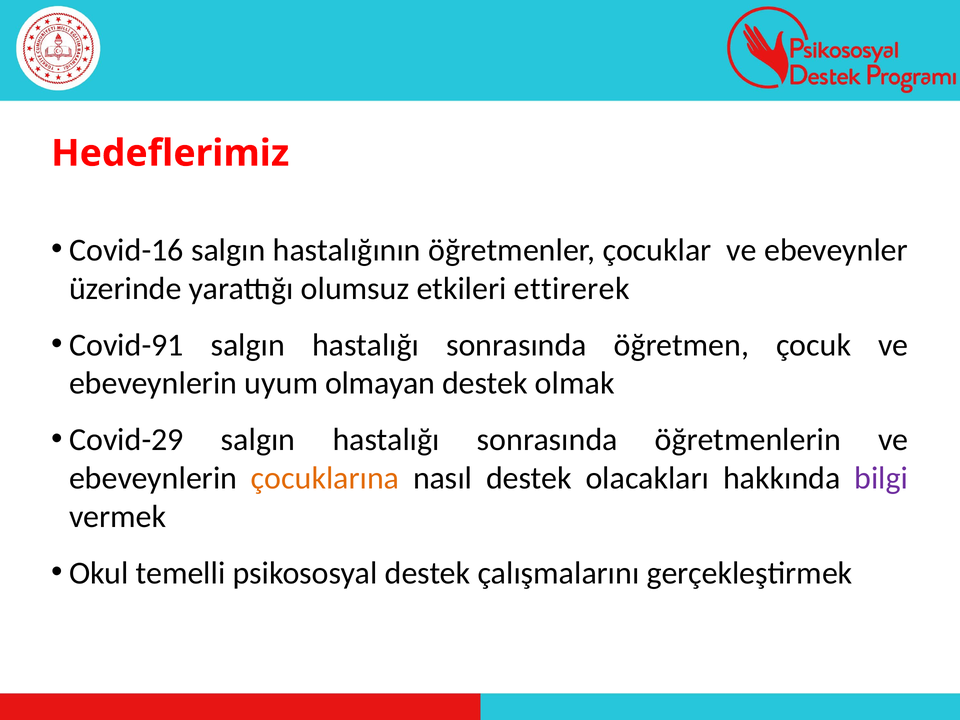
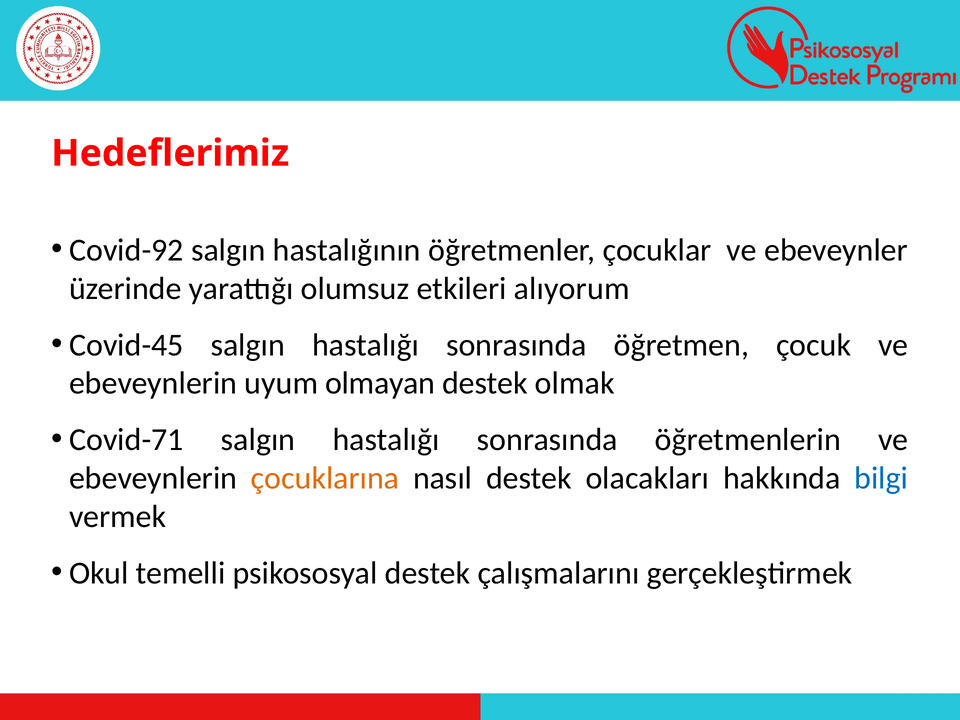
Covid-16: Covid-16 -> Covid-92
ettirerek: ettirerek -> alıyorum
Covid-91: Covid-91 -> Covid-45
Covid-29: Covid-29 -> Covid-71
bilgi colour: purple -> blue
